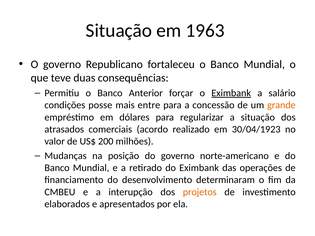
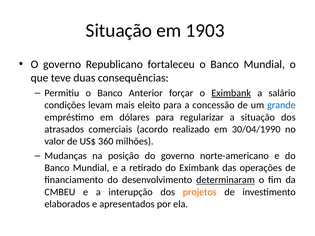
1963: 1963 -> 1903
posse: posse -> levam
entre: entre -> eleito
grande colour: orange -> blue
30/04/1923: 30/04/1923 -> 30/04/1990
200: 200 -> 360
determinaram underline: none -> present
